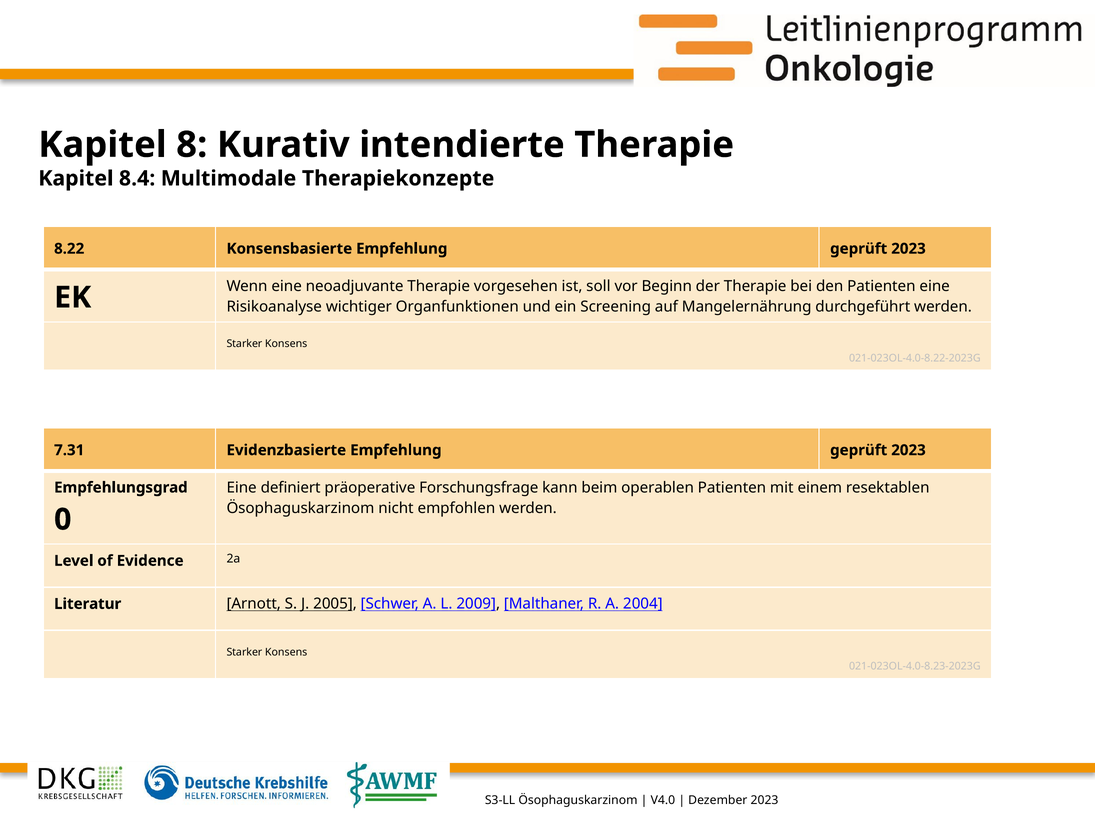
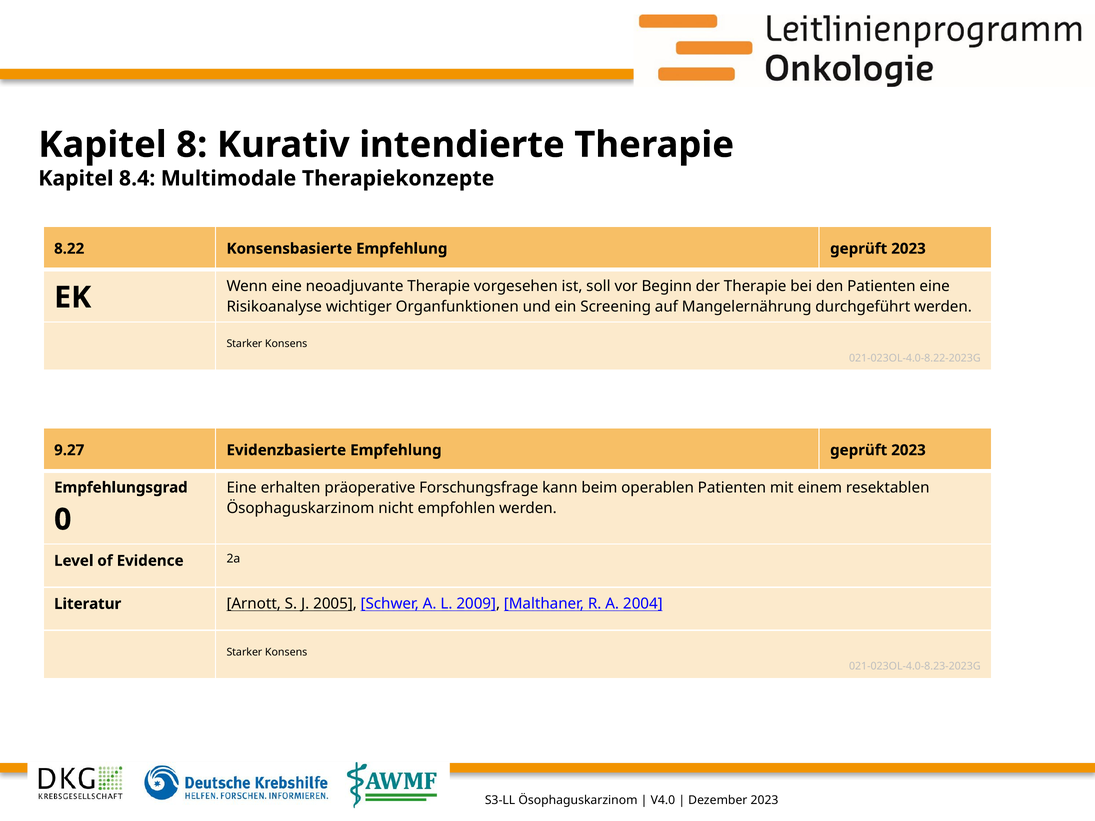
7.31: 7.31 -> 9.27
definiert: definiert -> erhalten
